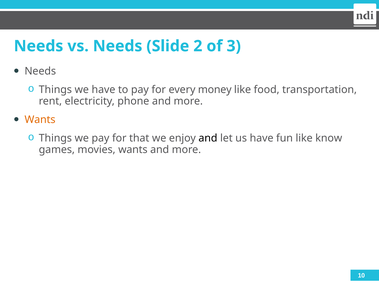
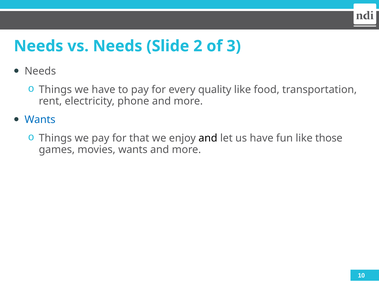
money: money -> quality
Wants at (40, 119) colour: orange -> blue
know: know -> those
